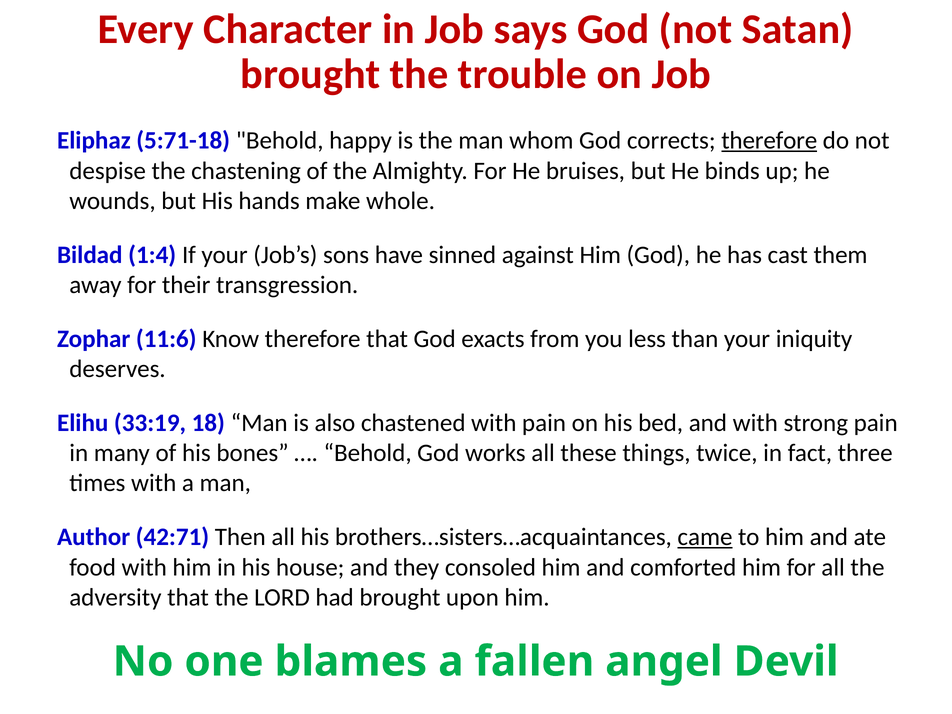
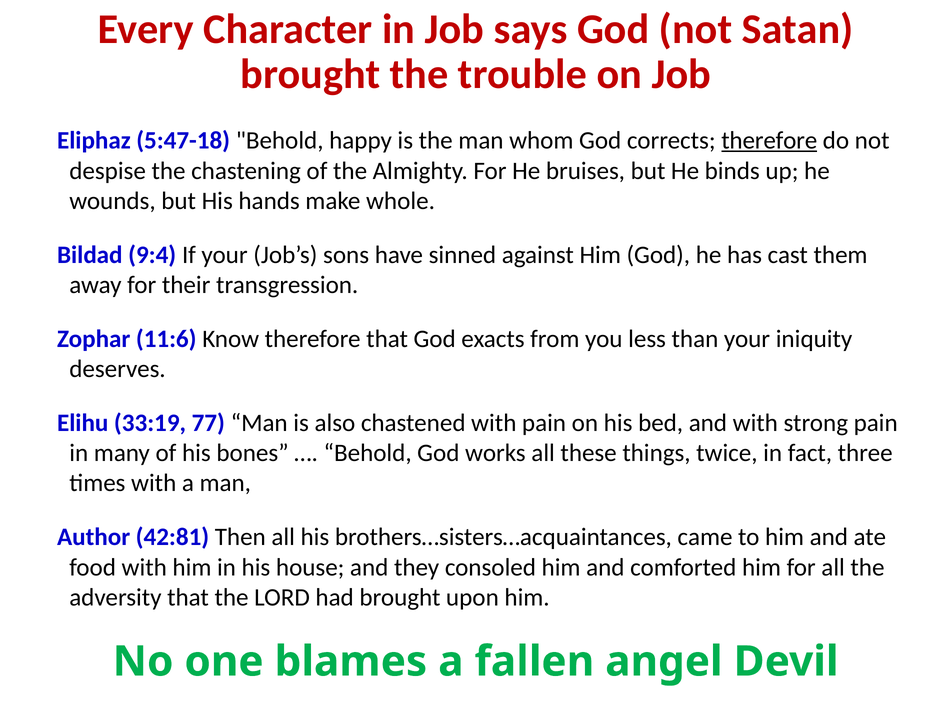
5:71-18: 5:71-18 -> 5:47-18
1:4: 1:4 -> 9:4
18: 18 -> 77
42:71: 42:71 -> 42:81
came underline: present -> none
